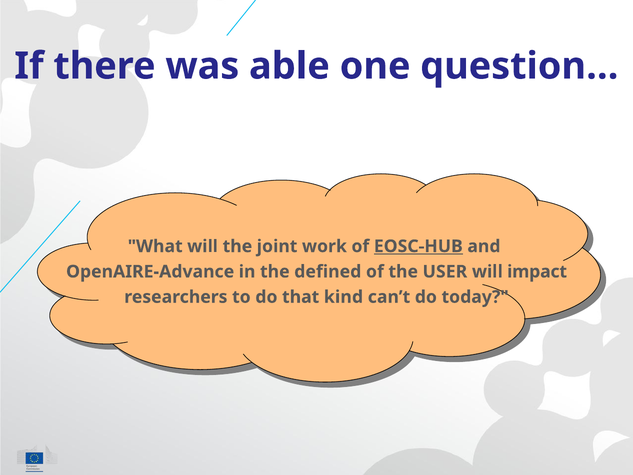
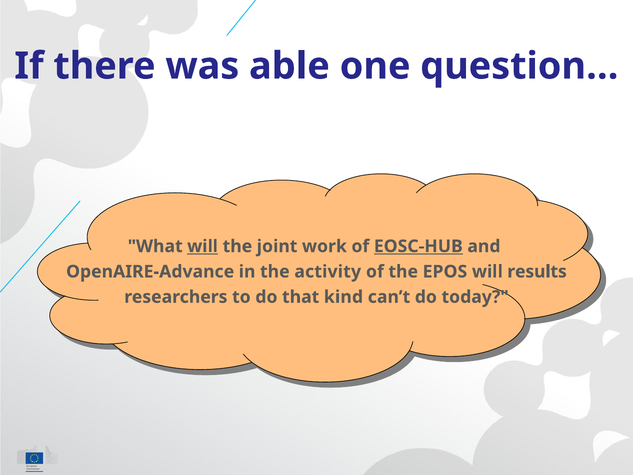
will at (203, 246) underline: none -> present
defined: defined -> activity
USER: USER -> EPOS
impact: impact -> results
